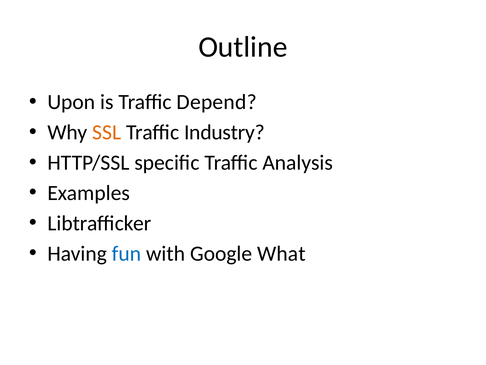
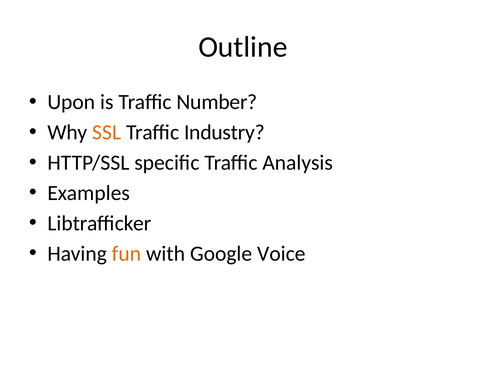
Depend: Depend -> Number
fun colour: blue -> orange
What: What -> Voice
